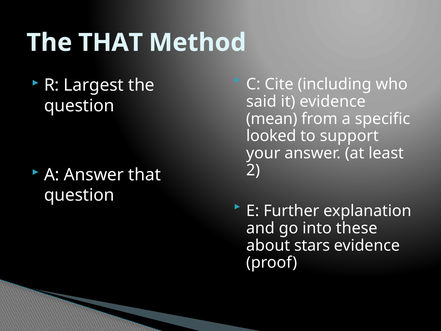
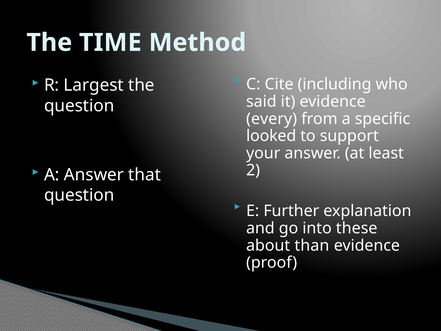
The THAT: THAT -> TIME
mean: mean -> every
stars: stars -> than
